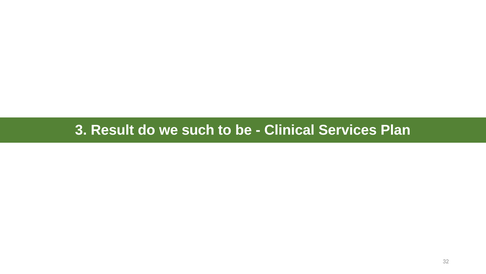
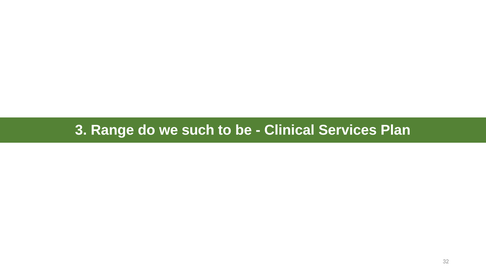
Result: Result -> Range
